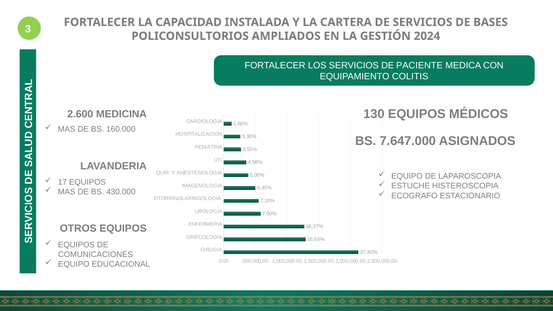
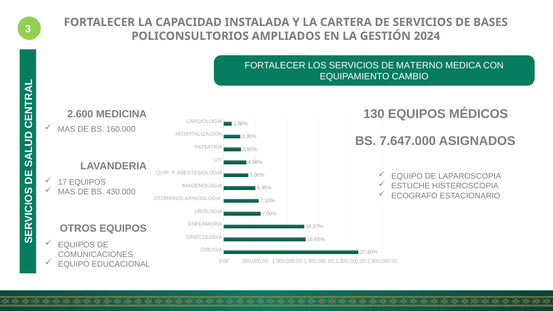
PACIENTE: PACIENTE -> MATERNO
COLITIS: COLITIS -> CAMBIO
